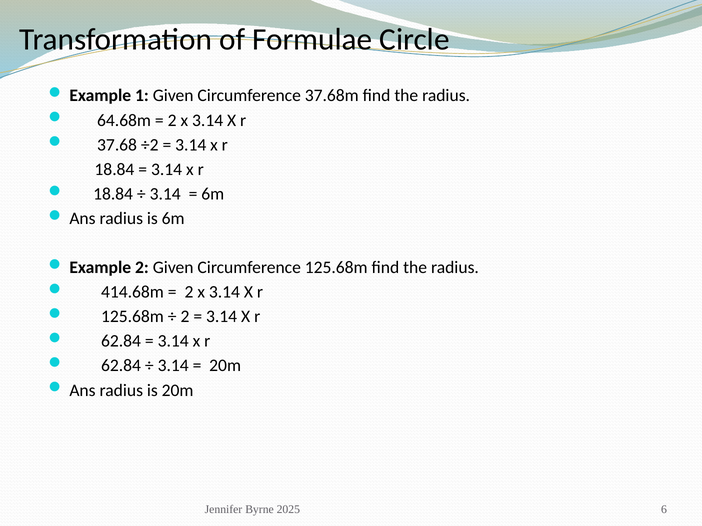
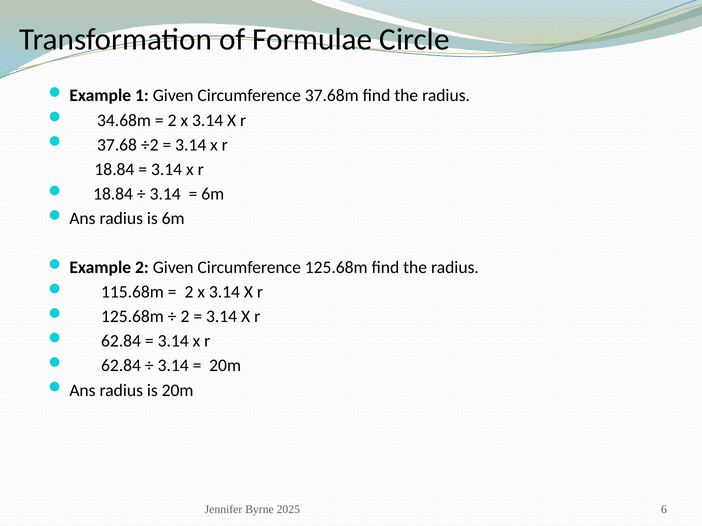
64.68m: 64.68m -> 34.68m
414.68m: 414.68m -> 115.68m
